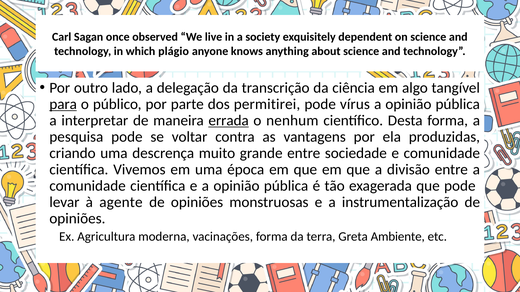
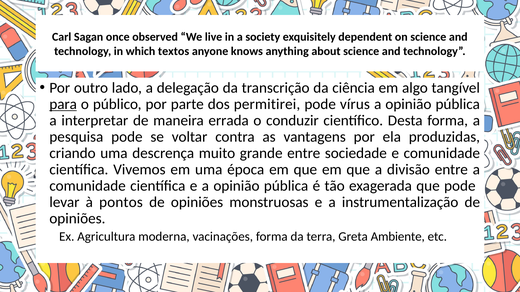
plágio: plágio -> textos
errada underline: present -> none
nenhum: nenhum -> conduzir
agente: agente -> pontos
